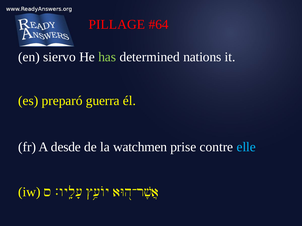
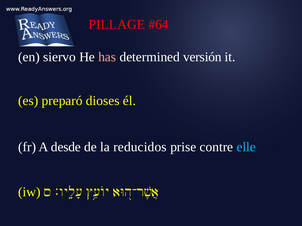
has colour: light green -> pink
nations: nations -> versión
guerra: guerra -> dioses
watchmen: watchmen -> reducidos
